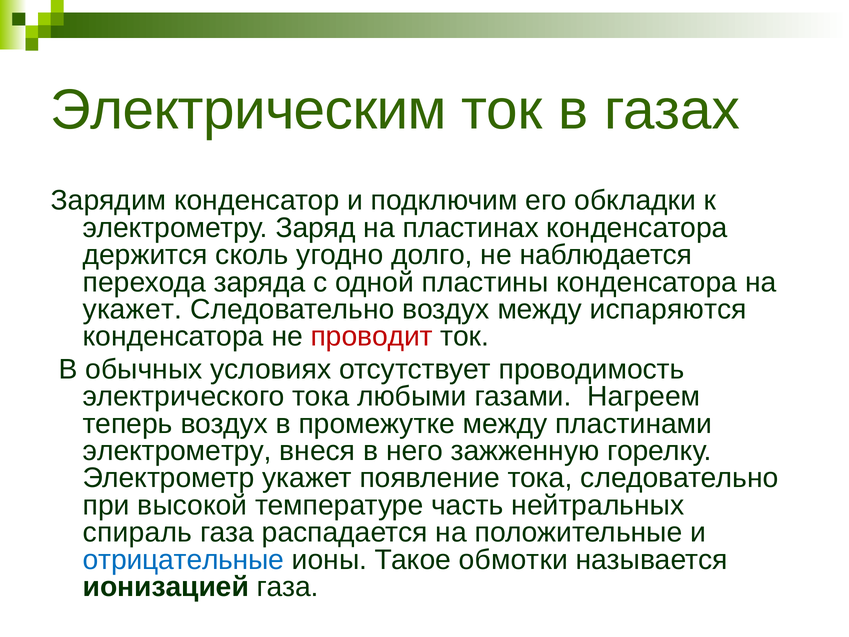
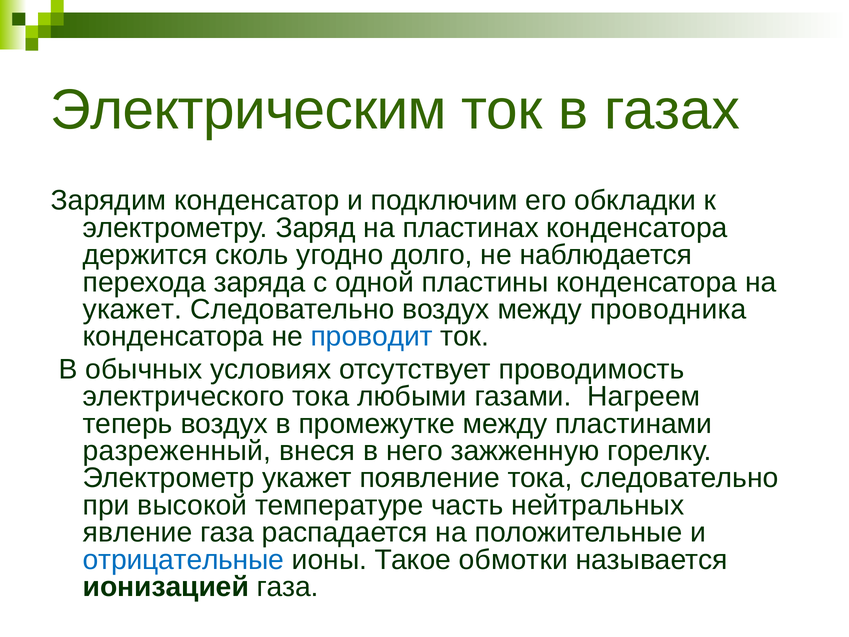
испаряются: испаряются -> проводника
проводит colour: red -> blue
электрометру at (177, 451): электрометру -> разреженный
спираль: спираль -> явление
